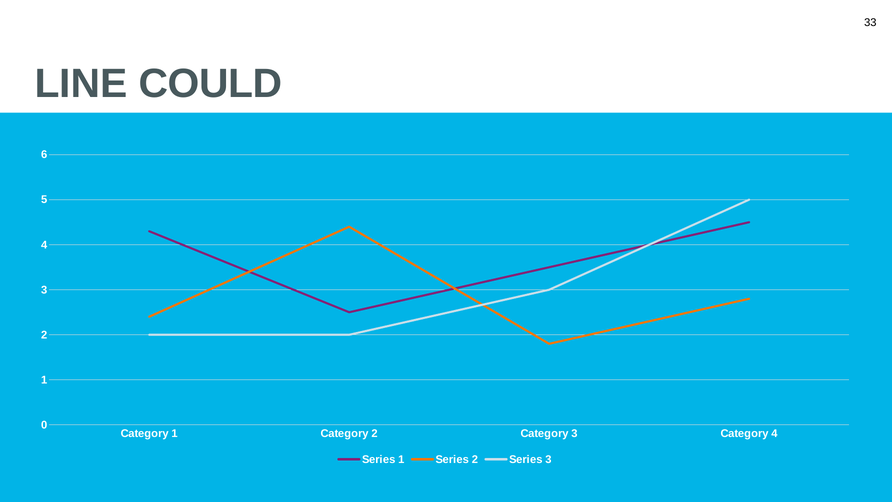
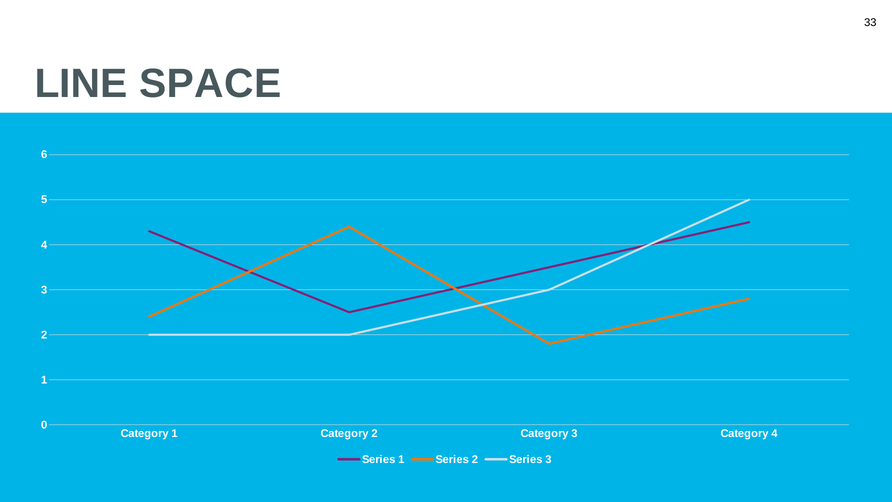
COULD: COULD -> SPACE
